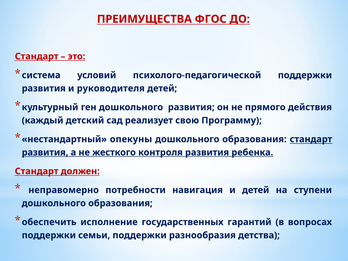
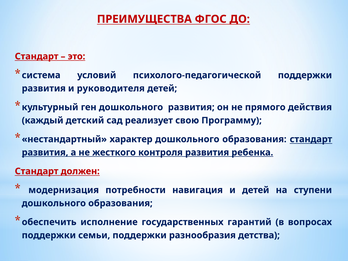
опекуны: опекуны -> характер
неправомерно: неправомерно -> модернизация
